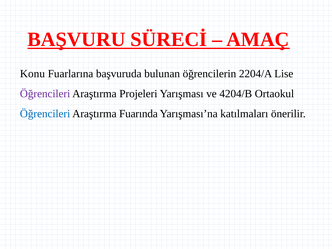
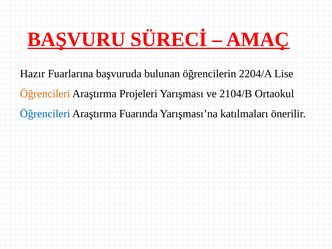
Konu: Konu -> Hazır
Öğrencileri at (45, 94) colour: purple -> orange
4204/B: 4204/B -> 2104/B
